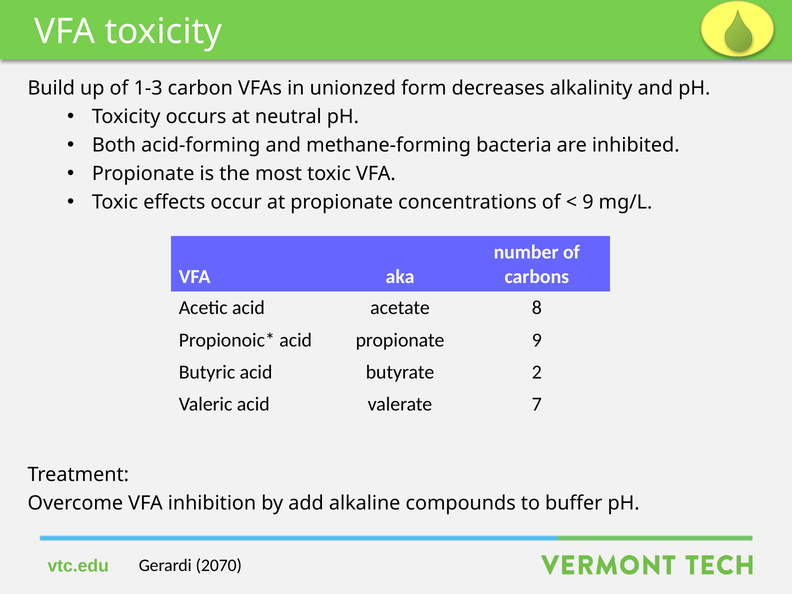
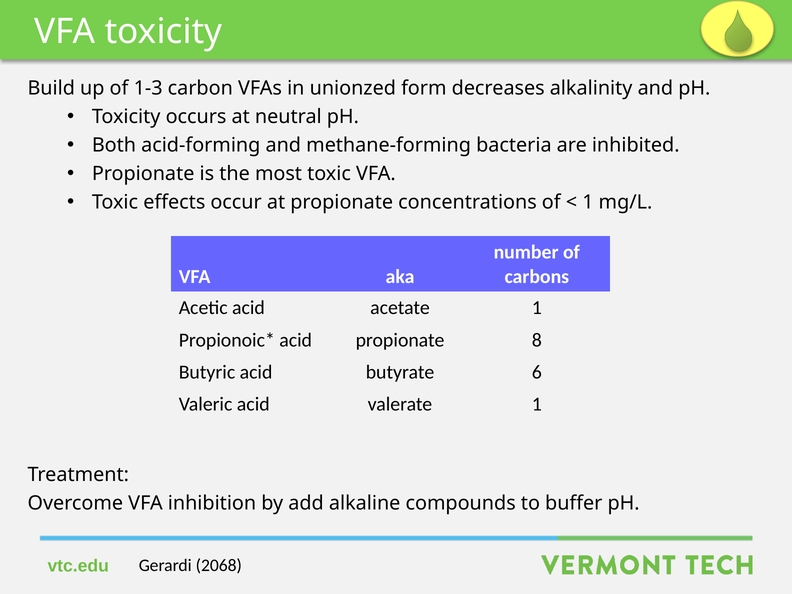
9 at (588, 202): 9 -> 1
acetate 8: 8 -> 1
propionate 9: 9 -> 8
2: 2 -> 6
valerate 7: 7 -> 1
2070: 2070 -> 2068
